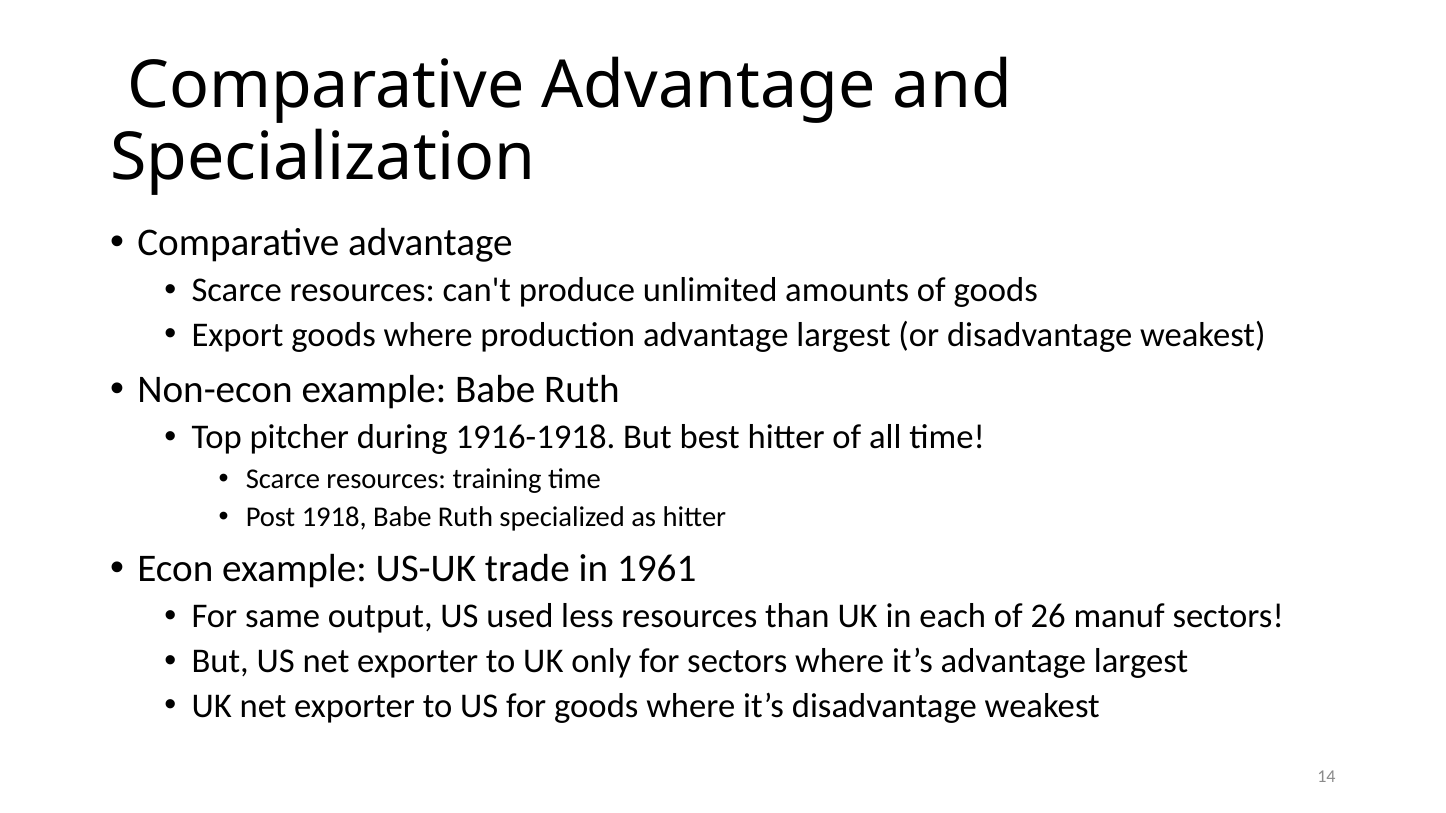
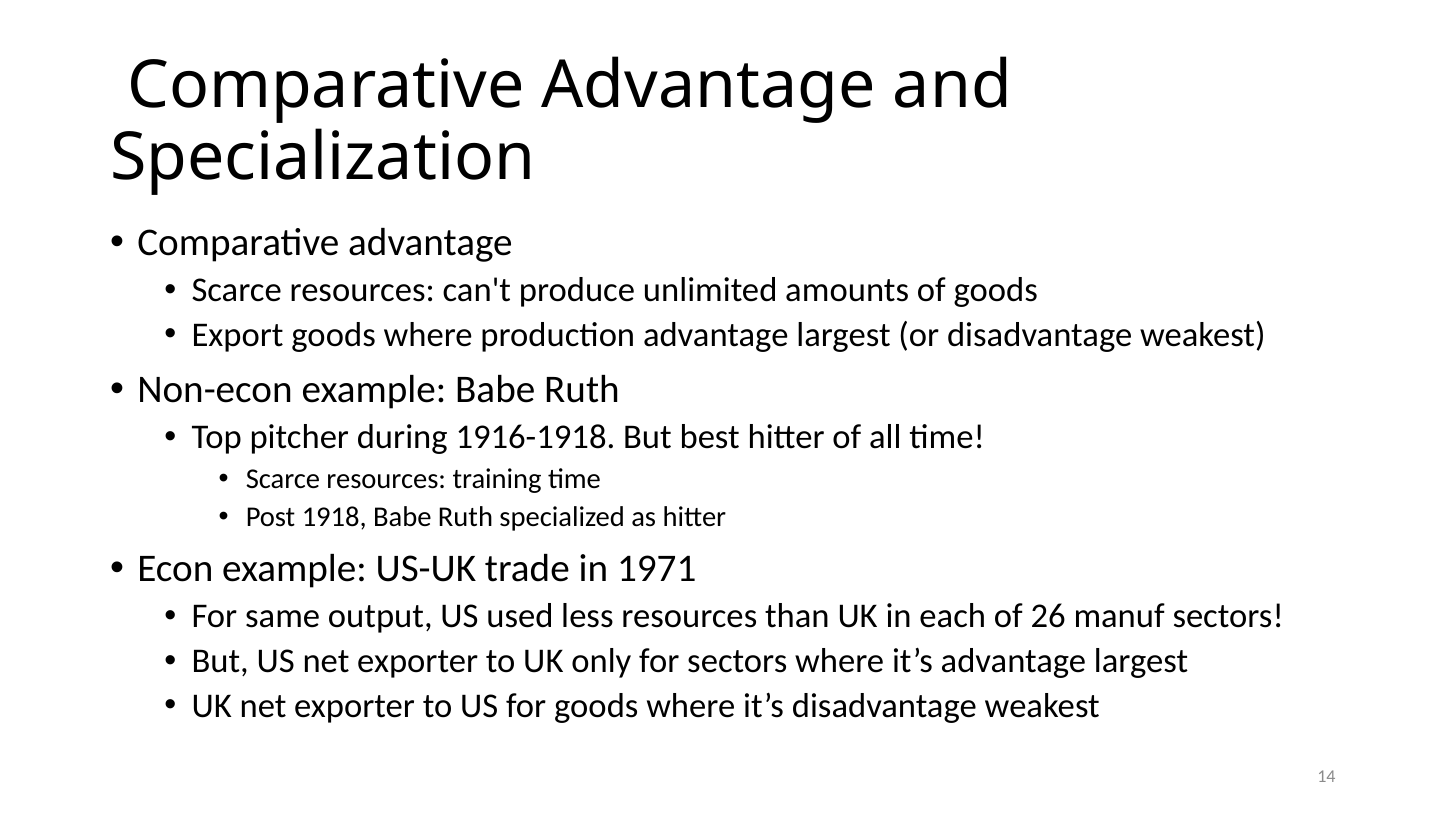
1961: 1961 -> 1971
